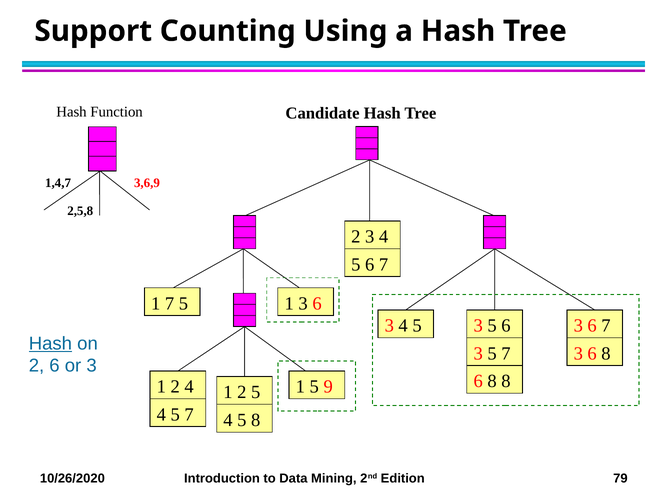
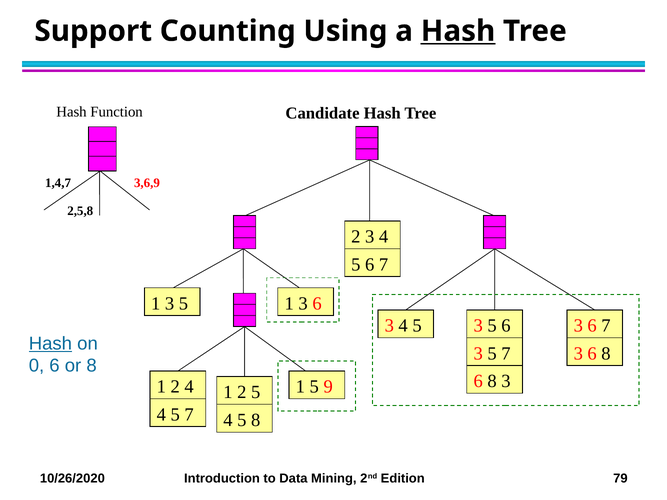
Hash at (458, 31) underline: none -> present
7 at (170, 304): 7 -> 3
2 at (37, 366): 2 -> 0
or 3: 3 -> 8
8 at (506, 381): 8 -> 3
